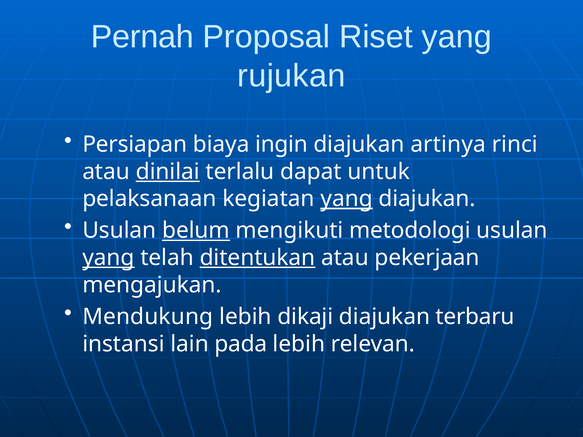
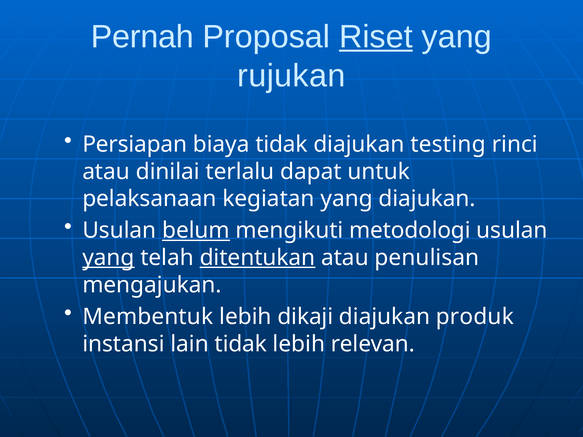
Riset underline: none -> present
biaya ingin: ingin -> tidak
artinya: artinya -> testing
dinilai underline: present -> none
yang at (347, 199) underline: present -> none
pekerjaan: pekerjaan -> penulisan
Mendukung: Mendukung -> Membentuk
terbaru: terbaru -> produk
lain pada: pada -> tidak
